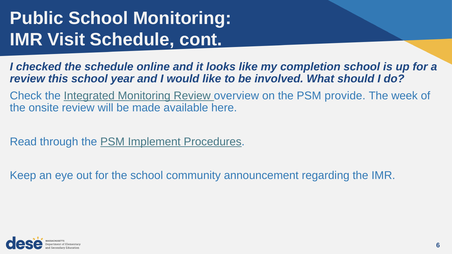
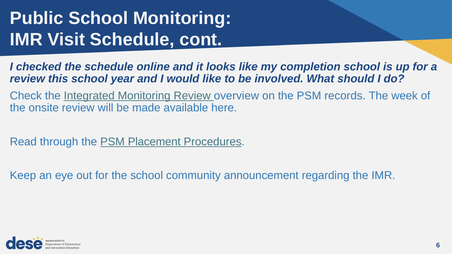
provide: provide -> records
Implement: Implement -> Placement
